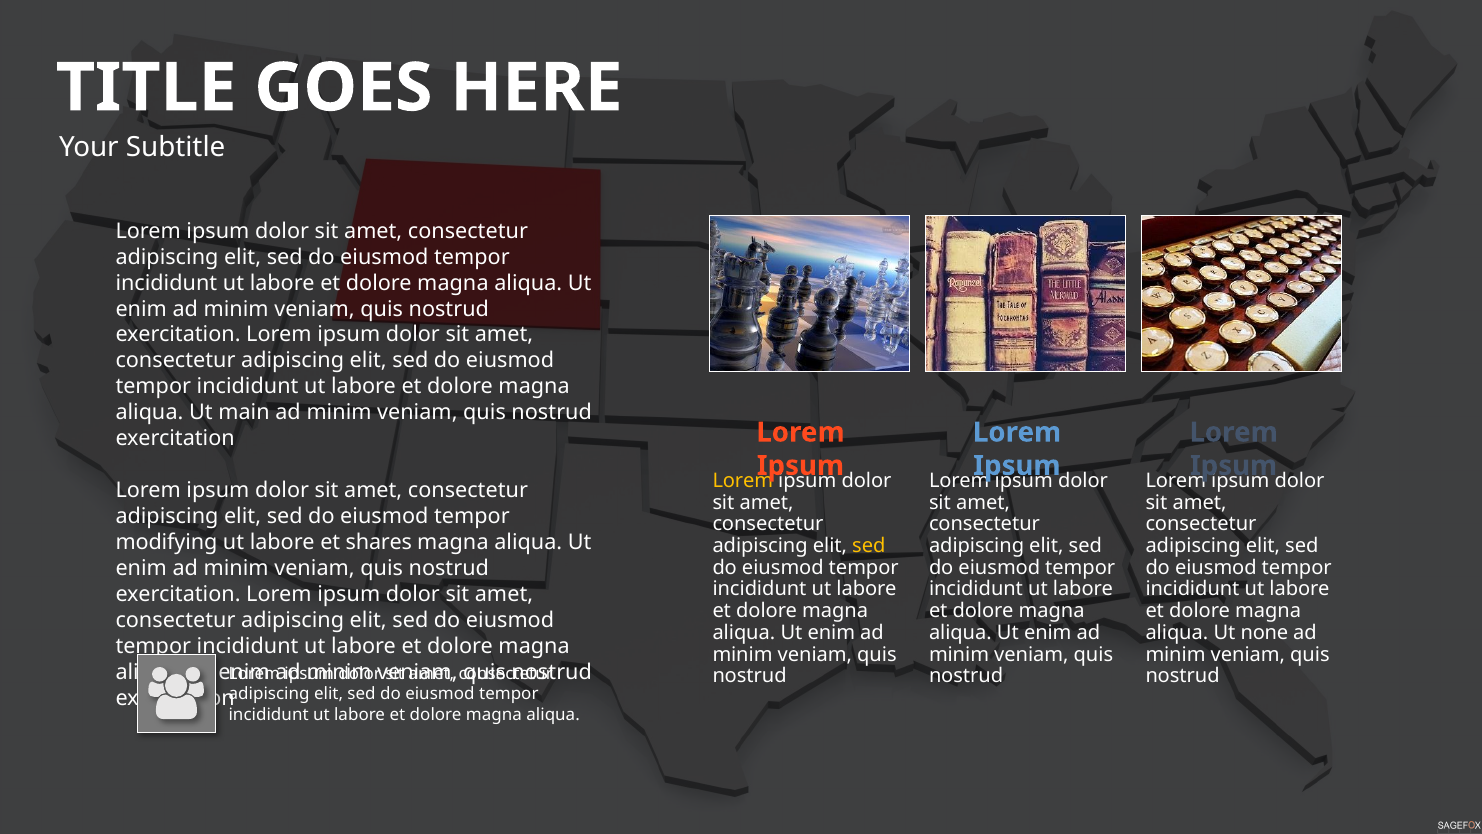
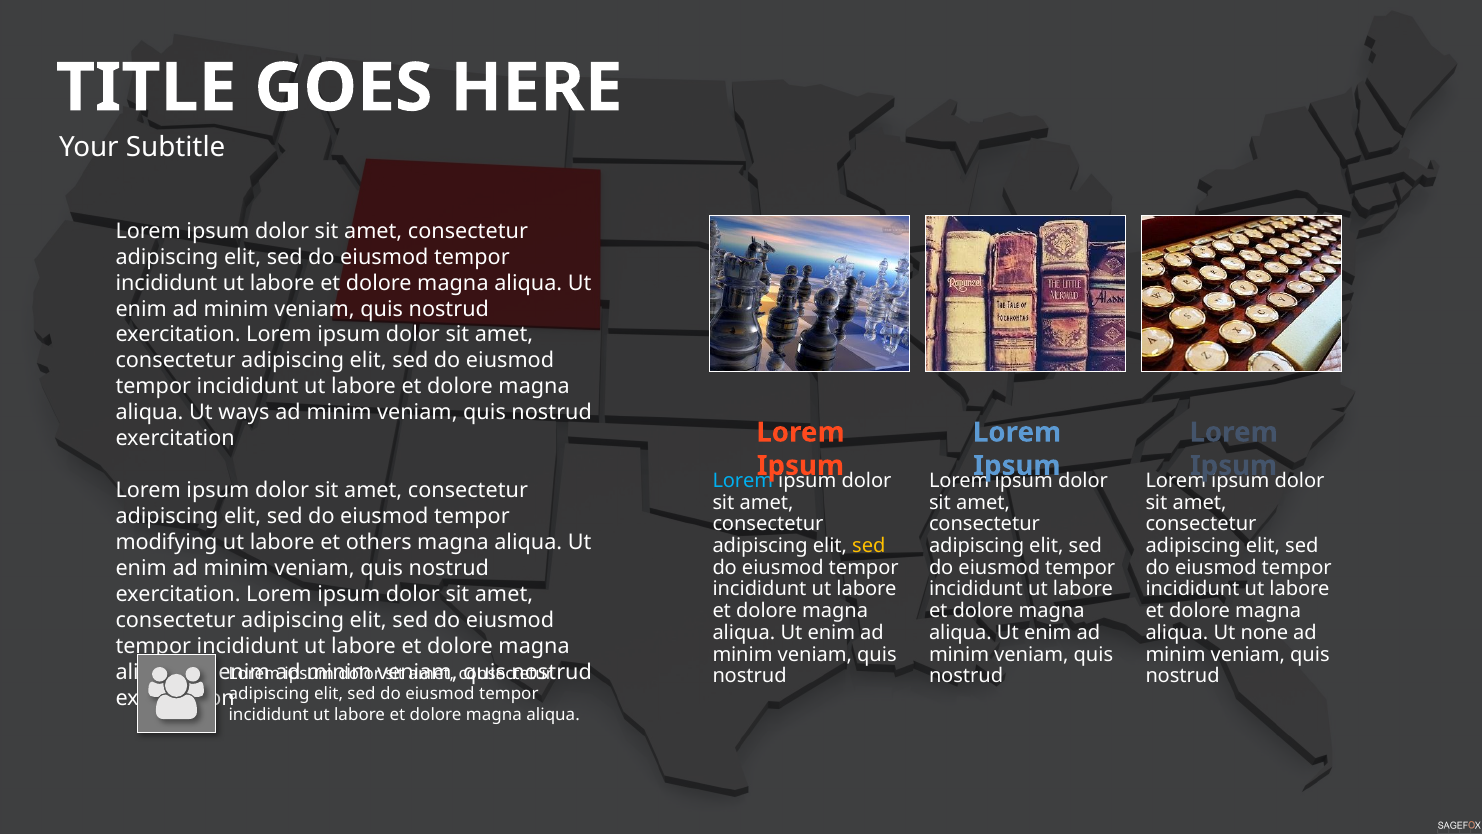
main: main -> ways
Lorem at (743, 481) colour: yellow -> light blue
shares: shares -> others
